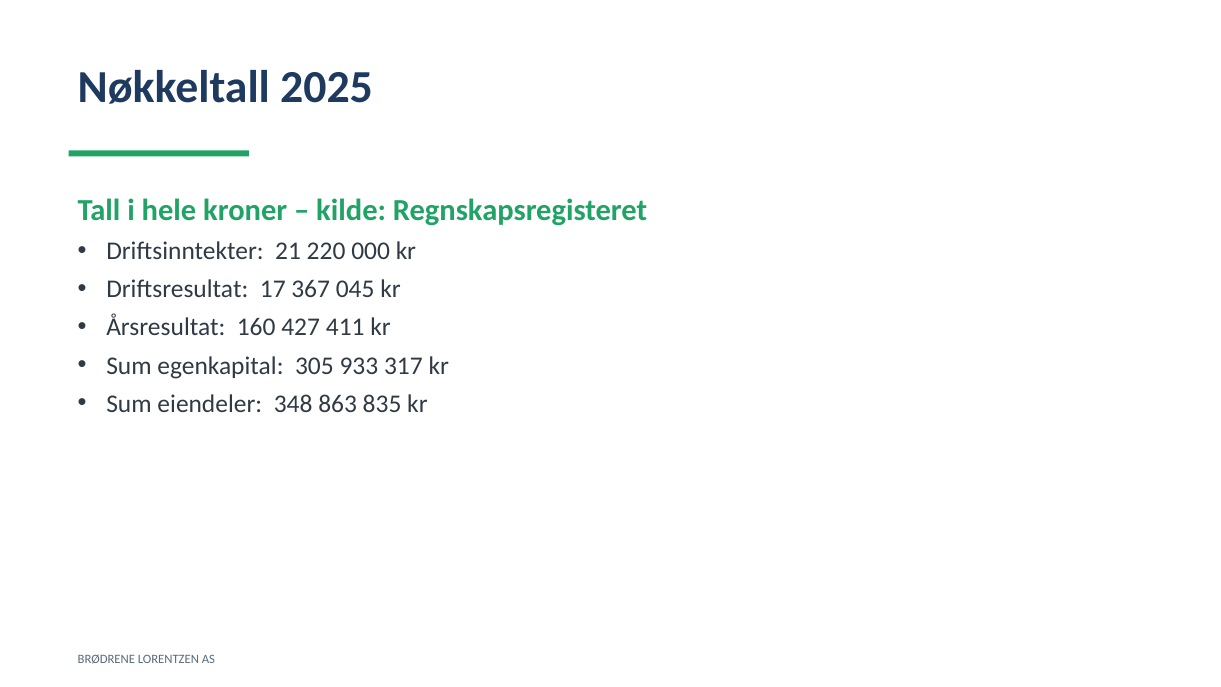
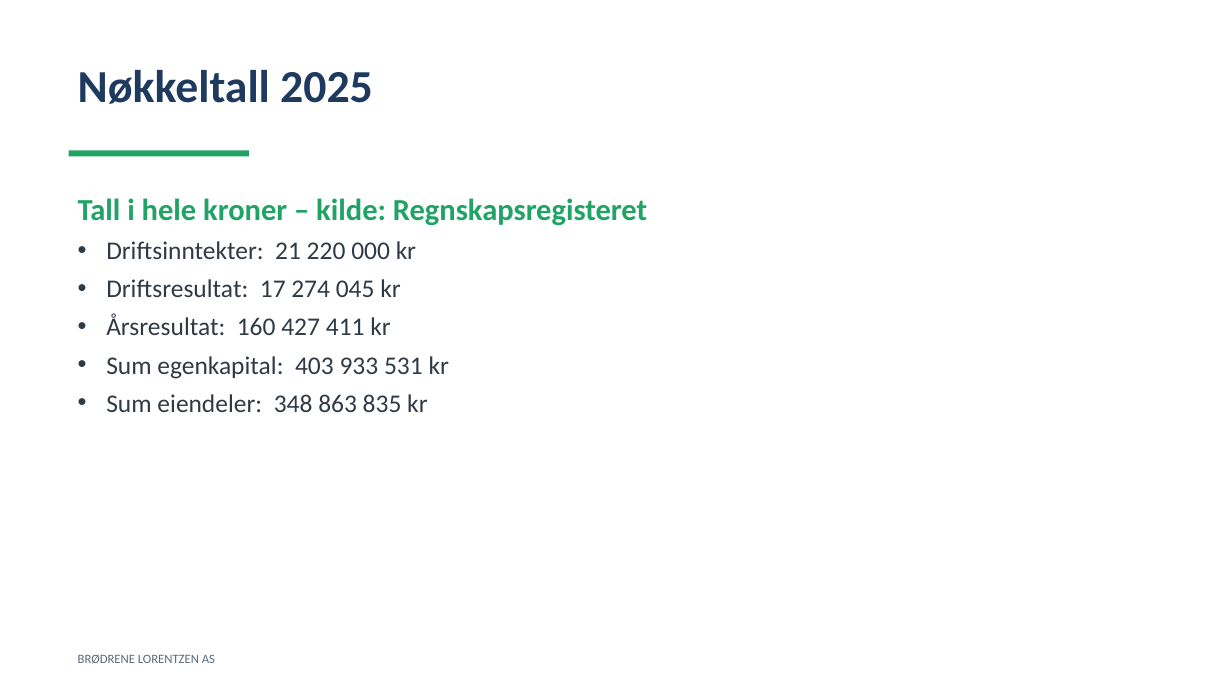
367: 367 -> 274
305: 305 -> 403
317: 317 -> 531
